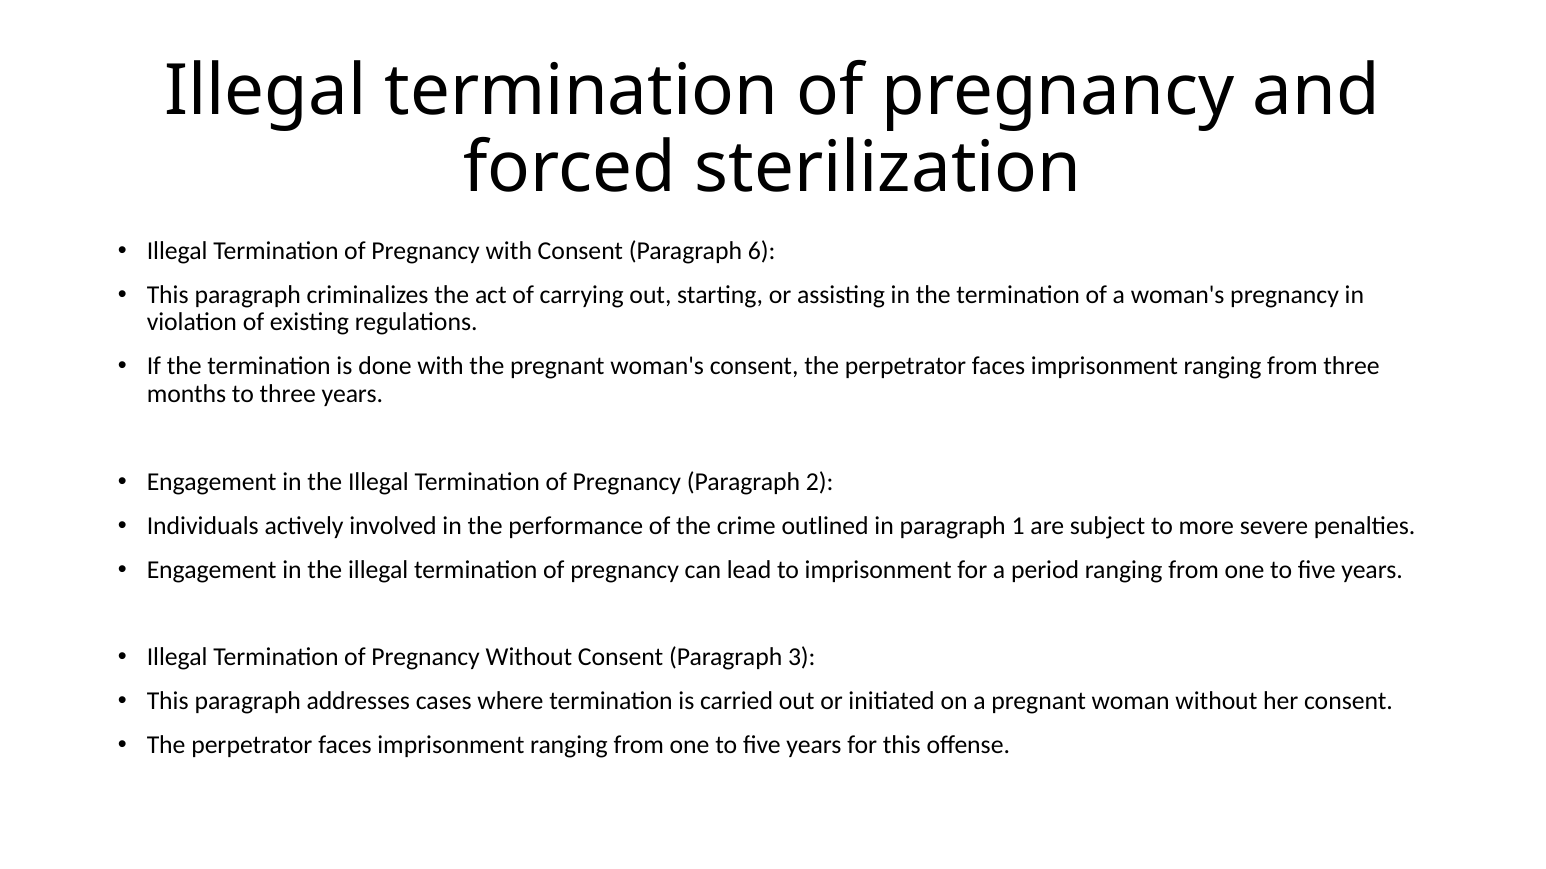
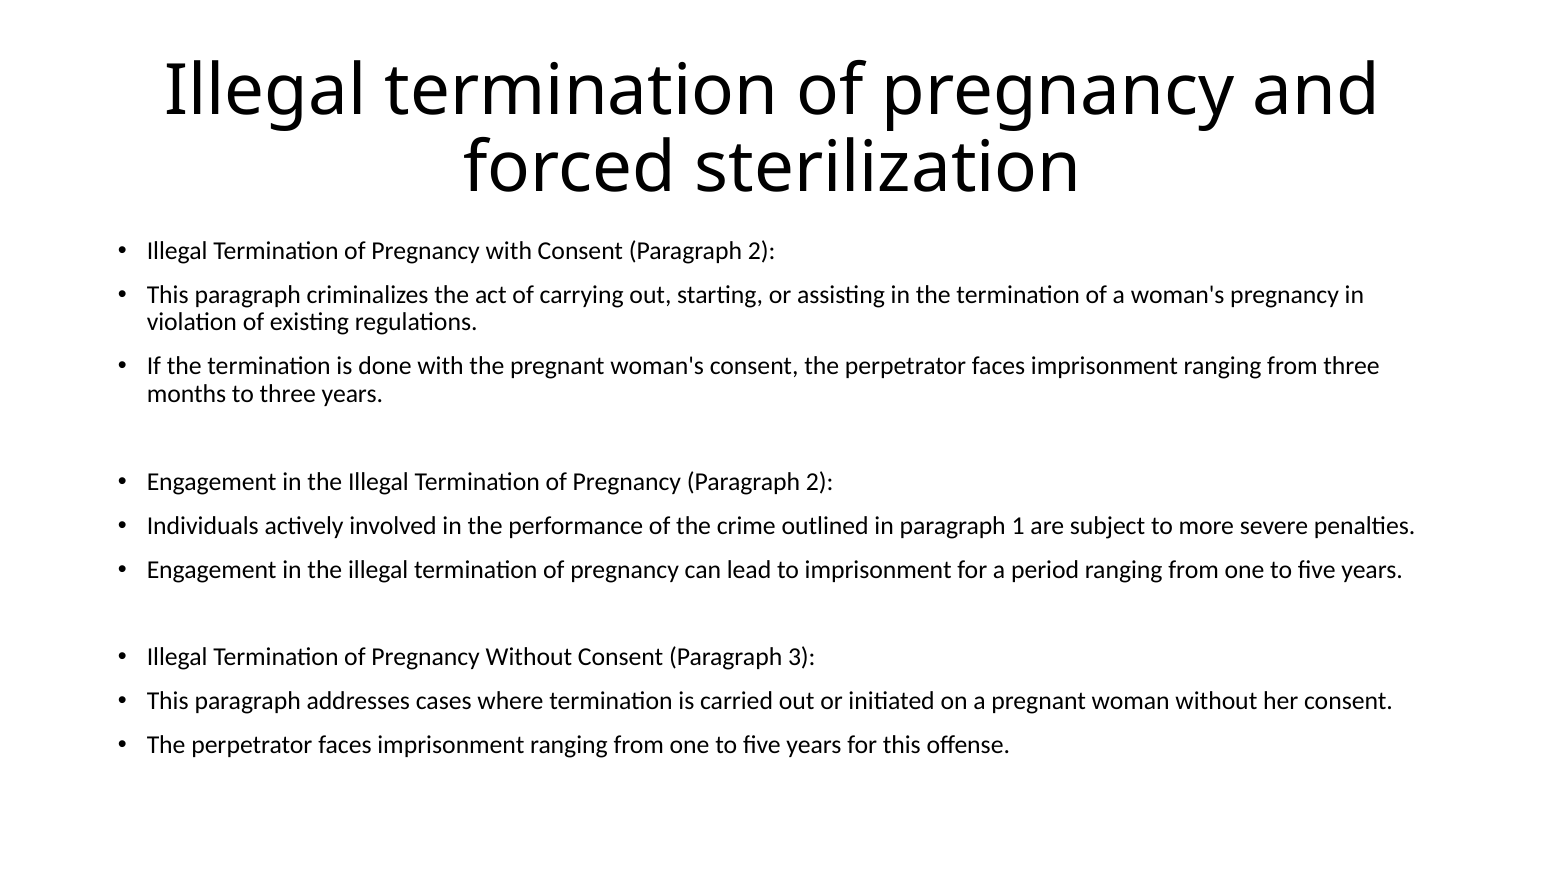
Consent Paragraph 6: 6 -> 2
